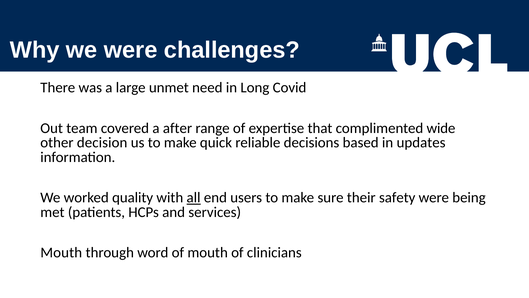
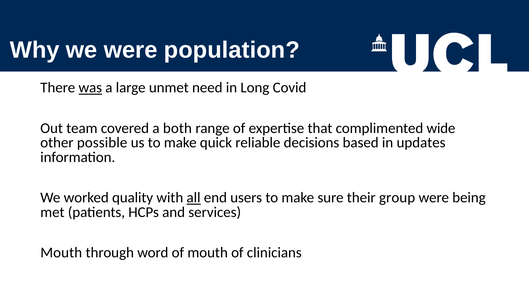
challenges: challenges -> population
was underline: none -> present
after: after -> both
decision: decision -> possible
safety: safety -> group
